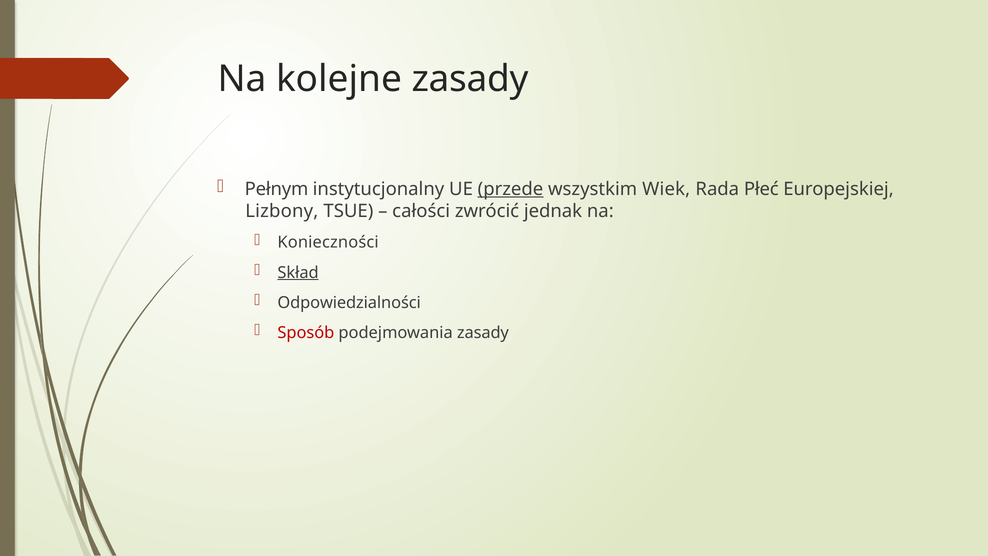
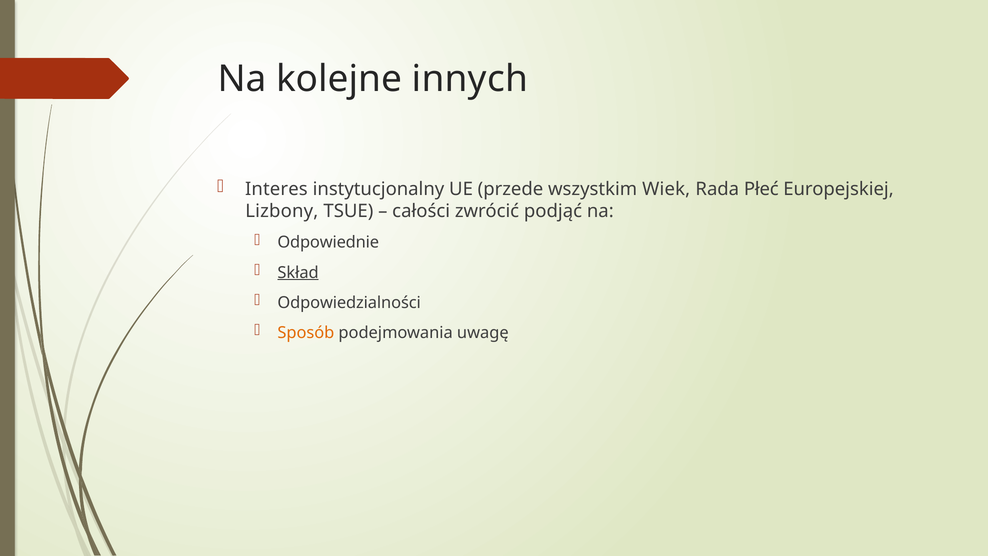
kolejne zasady: zasady -> innych
Pełnym: Pełnym -> Interes
przede underline: present -> none
jednak: jednak -> podjąć
Konieczności: Konieczności -> Odpowiednie
Sposób colour: red -> orange
podejmowania zasady: zasady -> uwagę
